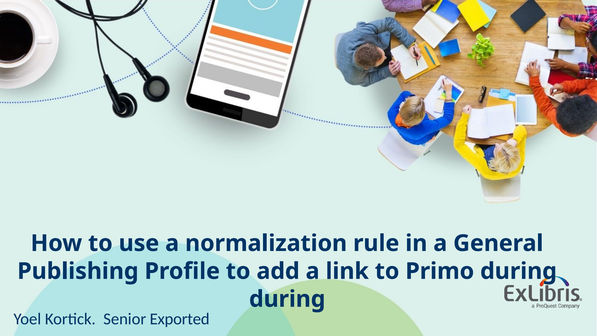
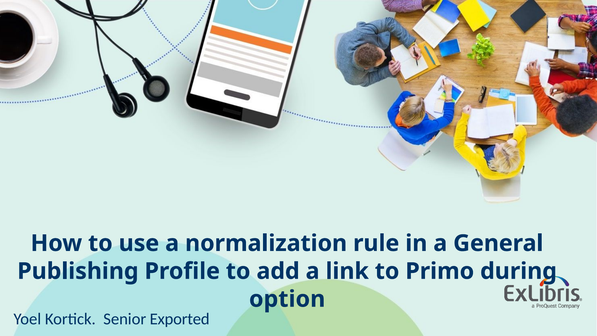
during at (287, 299): during -> option
